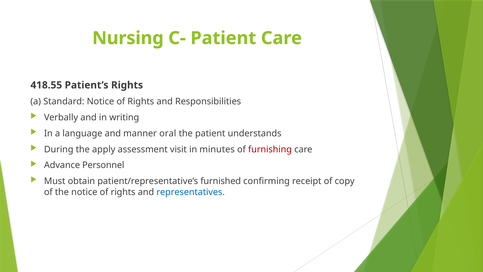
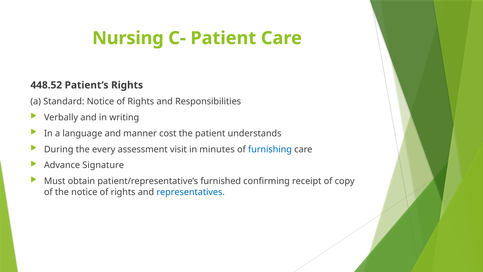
418.55: 418.55 -> 448.52
oral: oral -> cost
apply: apply -> every
furnishing colour: red -> blue
Personnel: Personnel -> Signature
